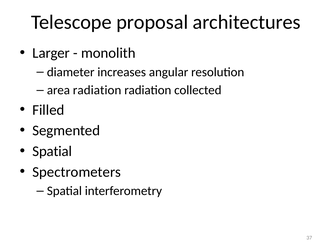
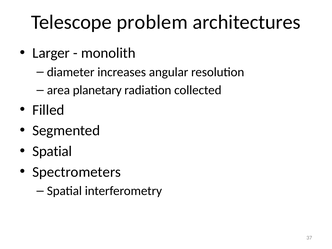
proposal: proposal -> problem
area radiation: radiation -> planetary
